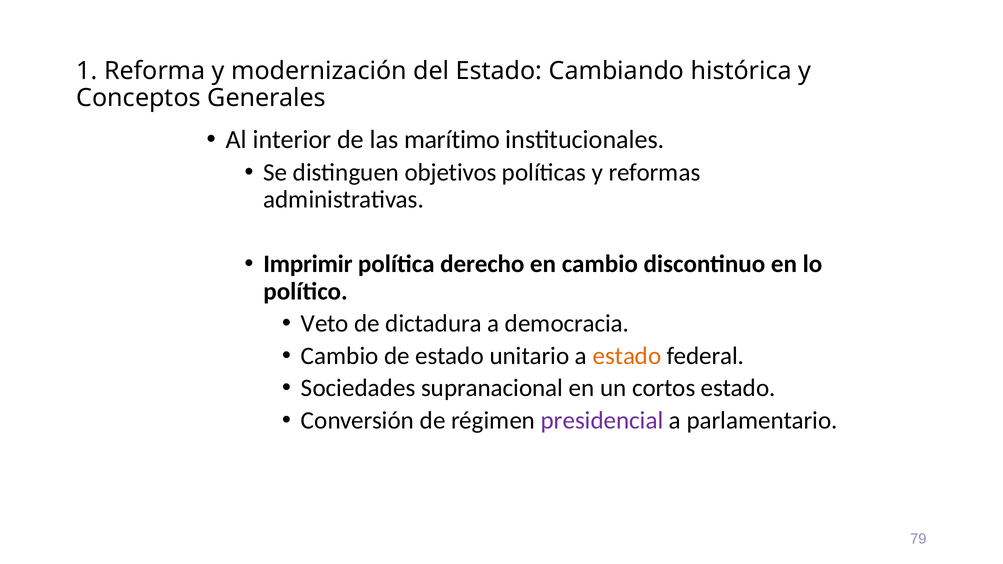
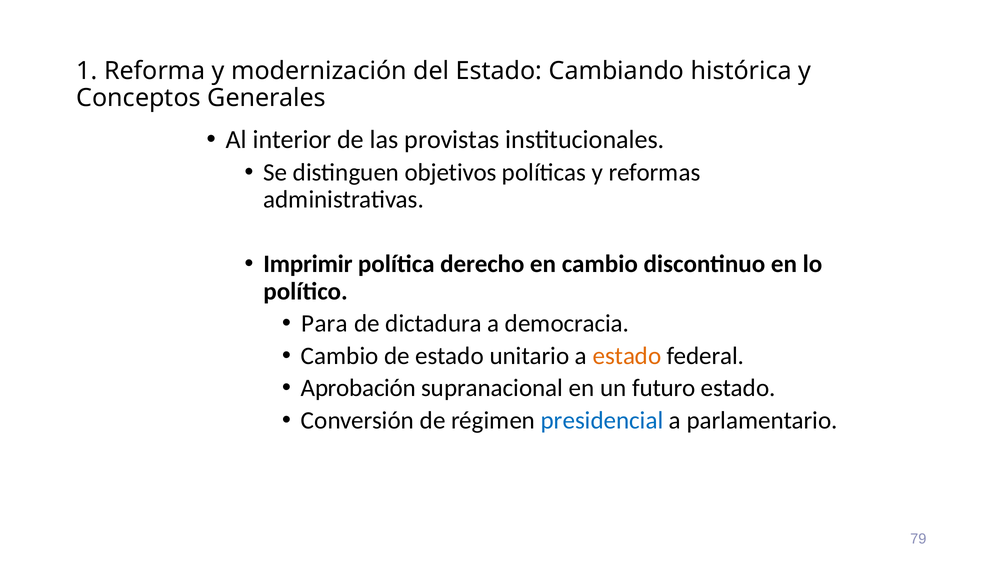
marítimo: marítimo -> provistas
Veto: Veto -> Para
Sociedades: Sociedades -> Aprobación
cortos: cortos -> futuro
presidencial colour: purple -> blue
